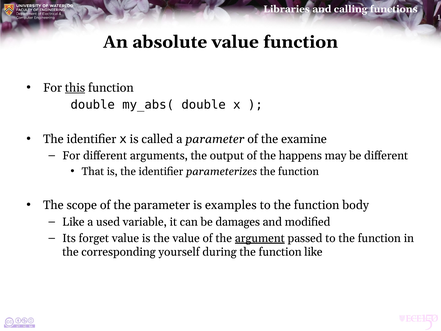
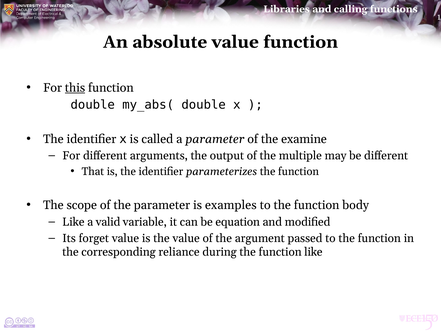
happens: happens -> multiple
used: used -> valid
damages: damages -> equation
argument underline: present -> none
yourself: yourself -> reliance
